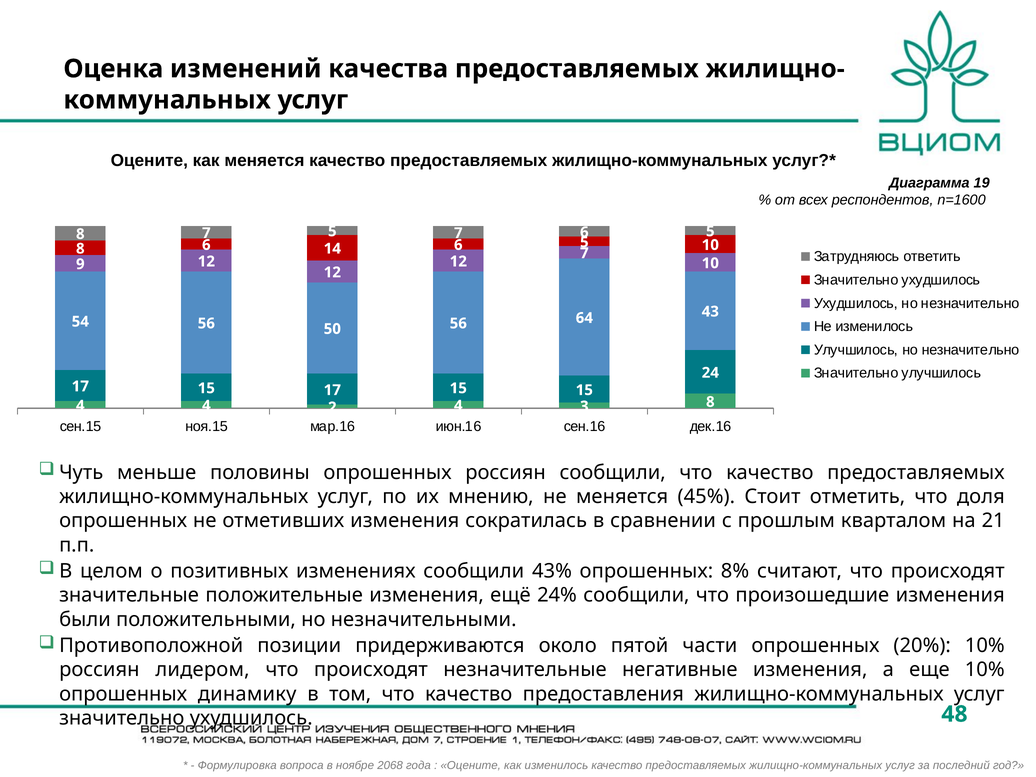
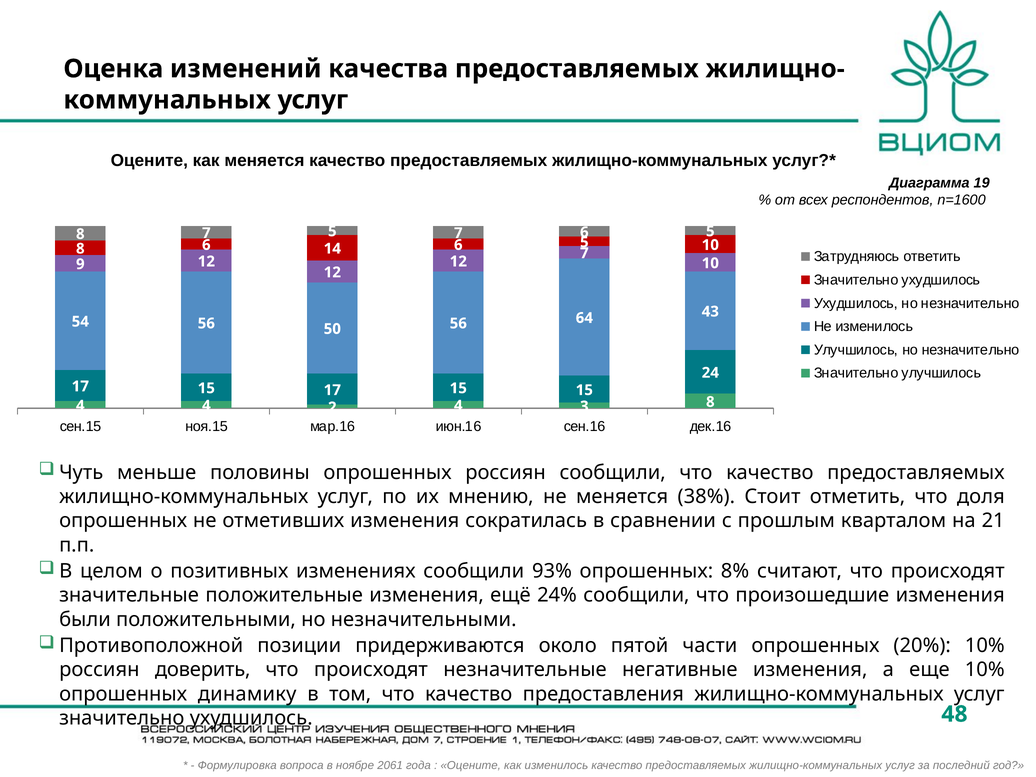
45%: 45% -> 38%
43%: 43% -> 93%
лидером: лидером -> доверить
2068: 2068 -> 2061
